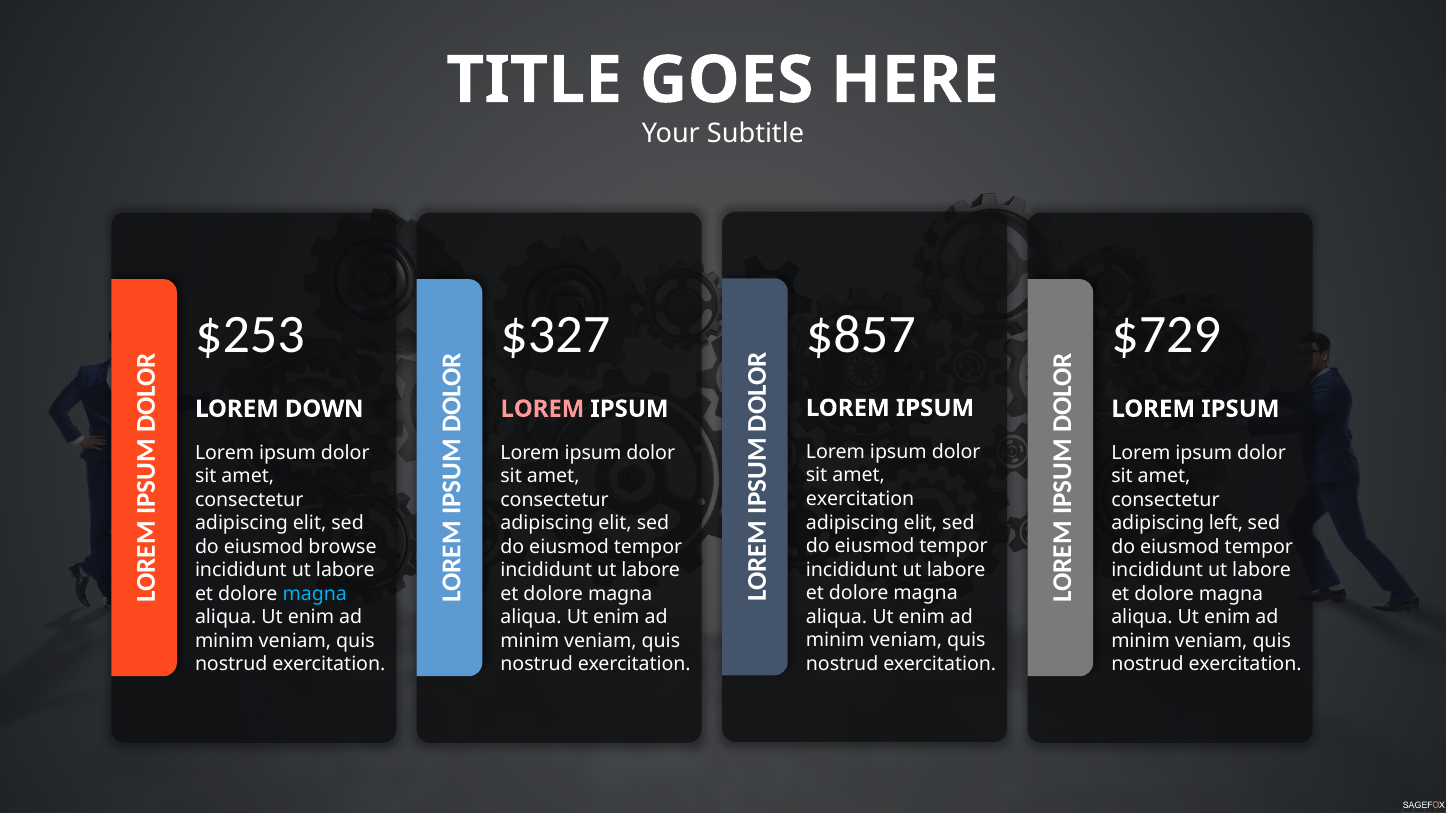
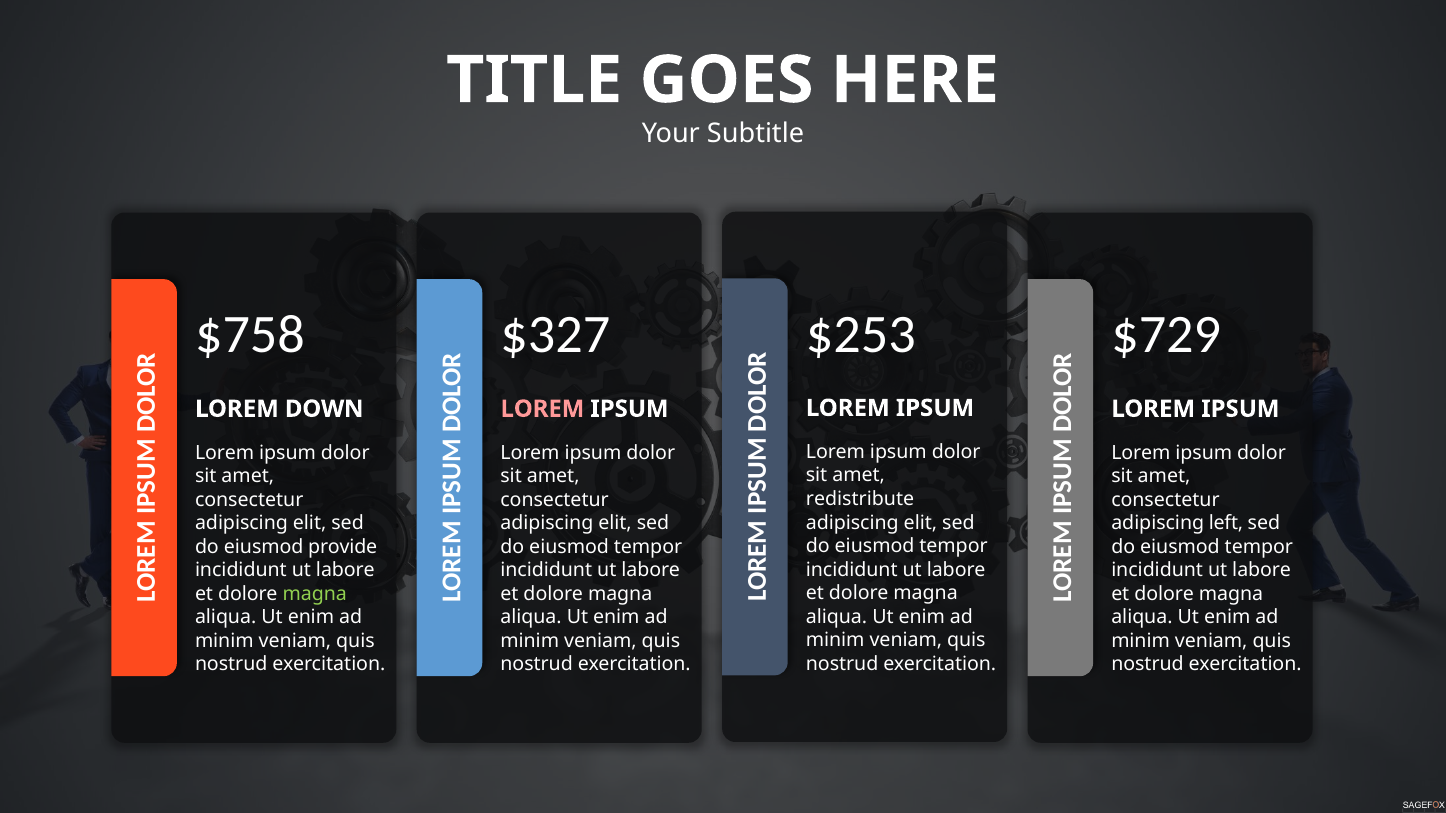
$857: $857 -> $253
$253: $253 -> $758
exercitation at (860, 499): exercitation -> redistribute
browse: browse -> provide
magna at (315, 594) colour: light blue -> light green
